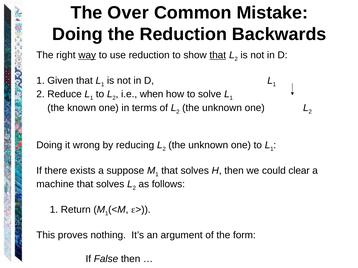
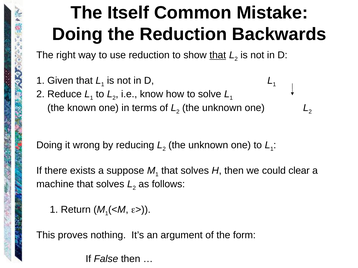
Over: Over -> Itself
way underline: present -> none
when: when -> know
